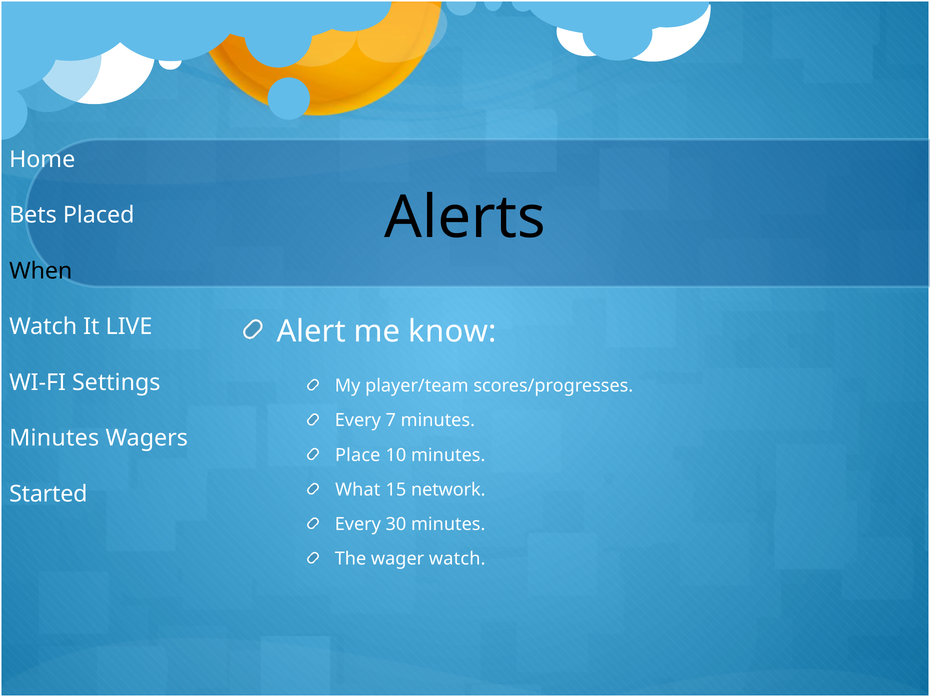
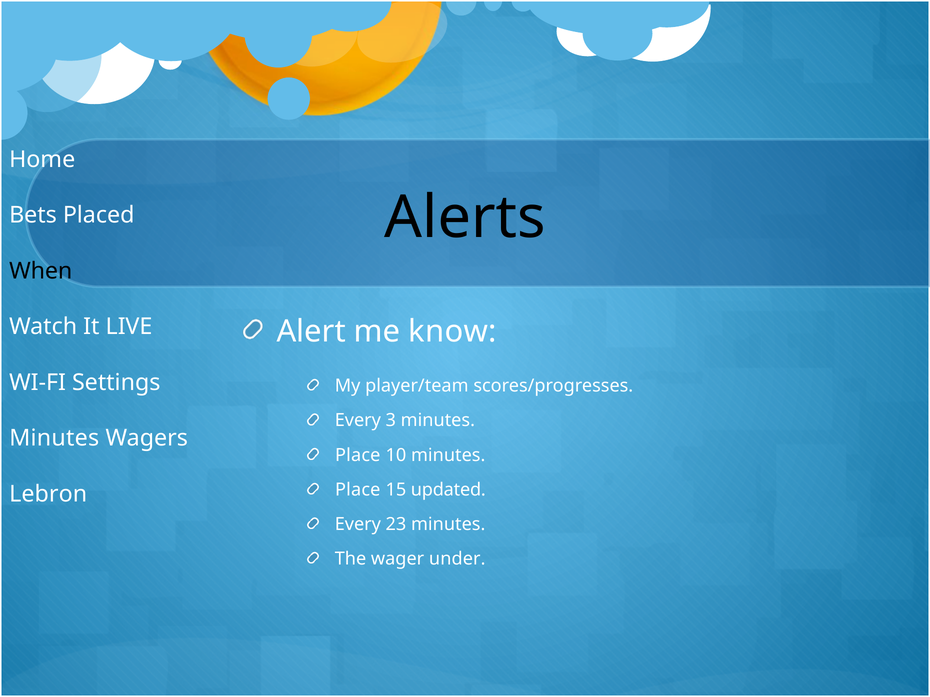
7: 7 -> 3
What at (358, 490): What -> Place
network: network -> updated
Started: Started -> Lebron
30: 30 -> 23
wager watch: watch -> under
